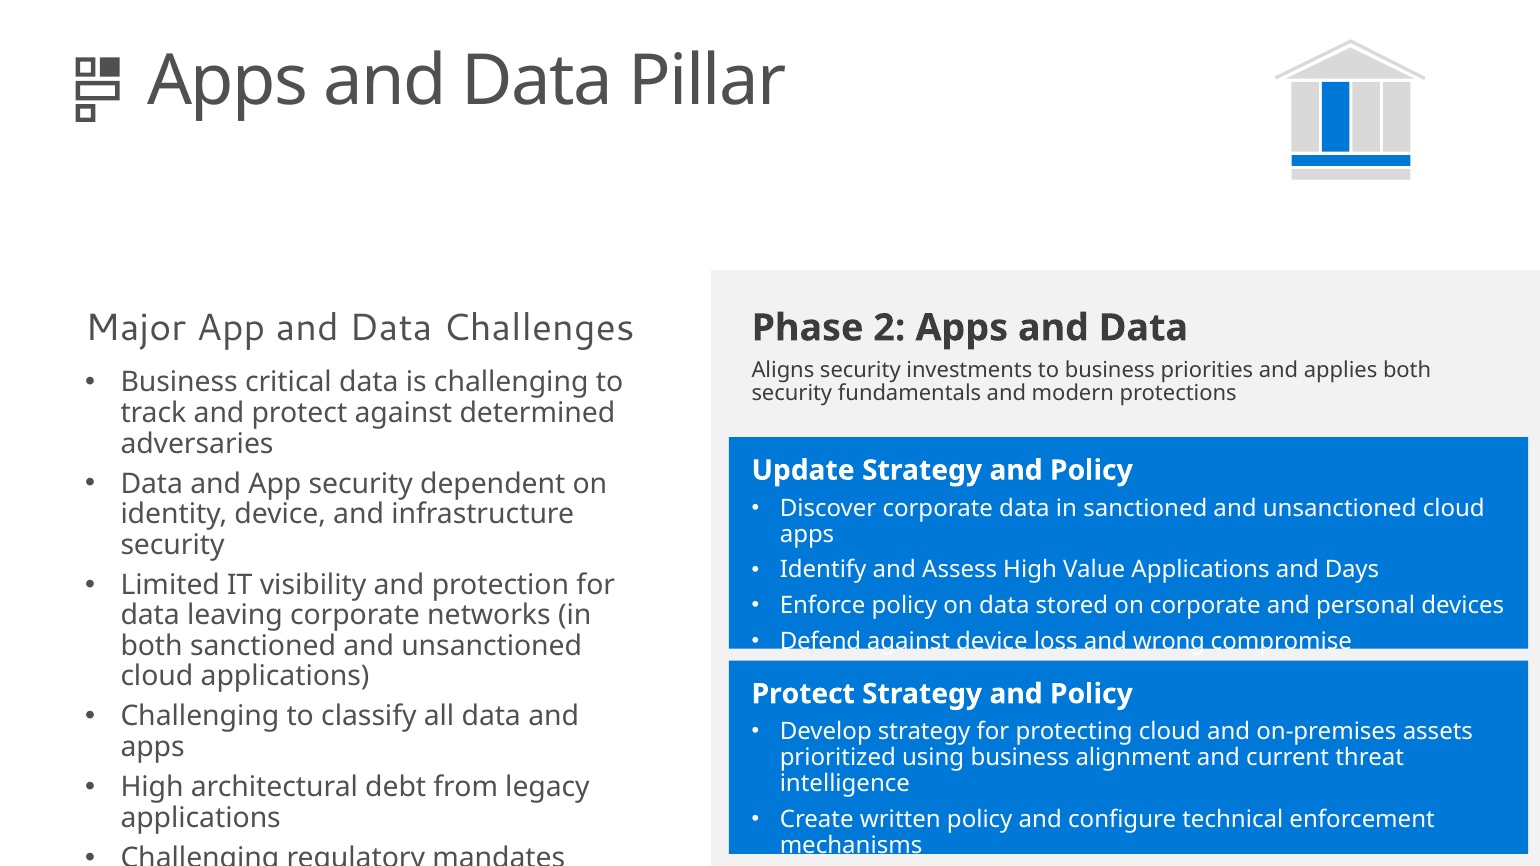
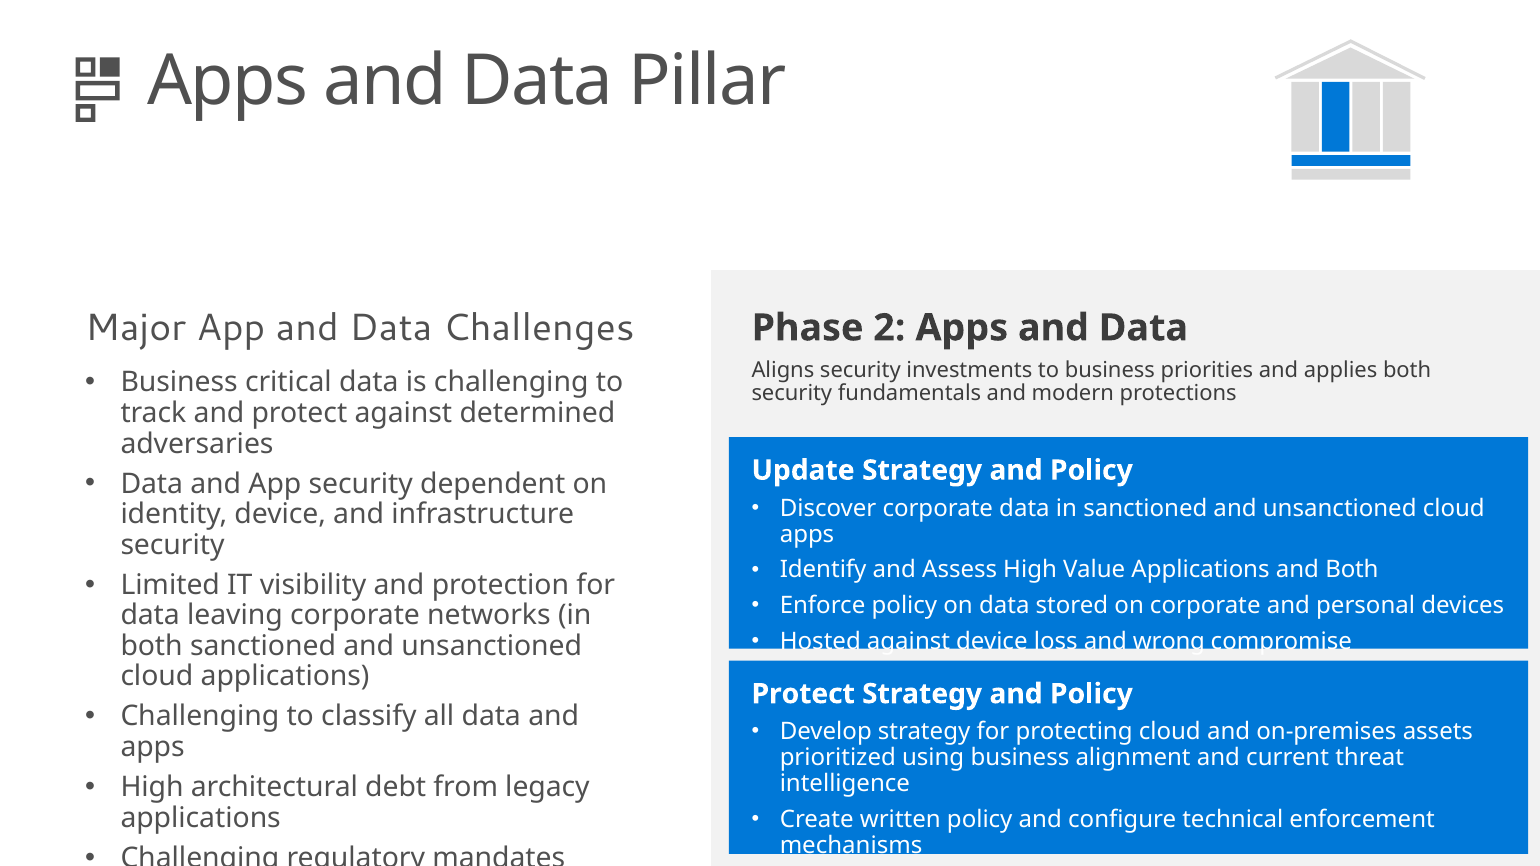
and Days: Days -> Both
Defend: Defend -> Hosted
